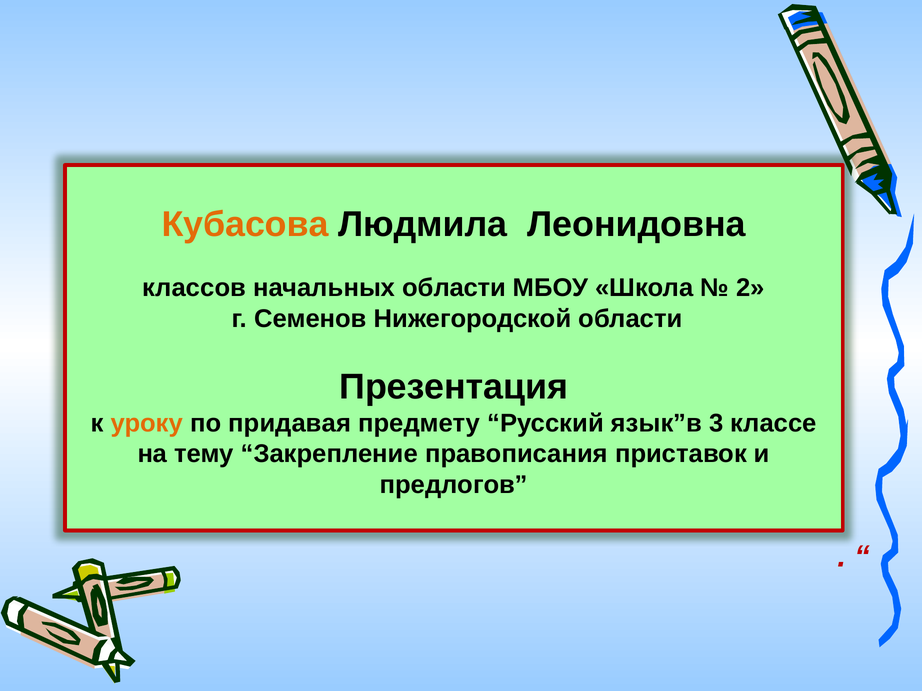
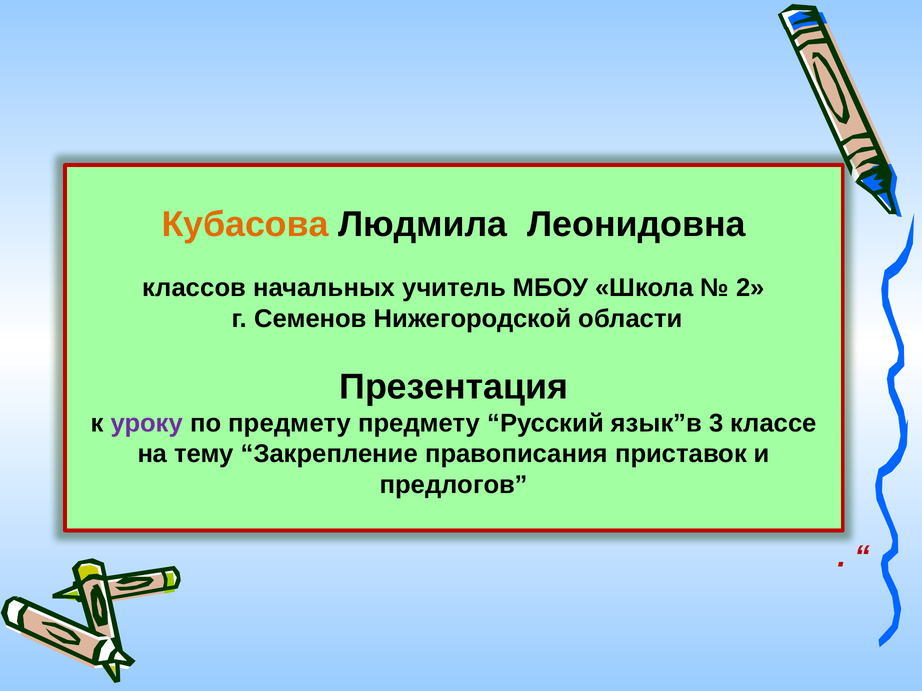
начальных области: области -> учитель
уроку colour: orange -> purple
по придавая: придавая -> предмету
